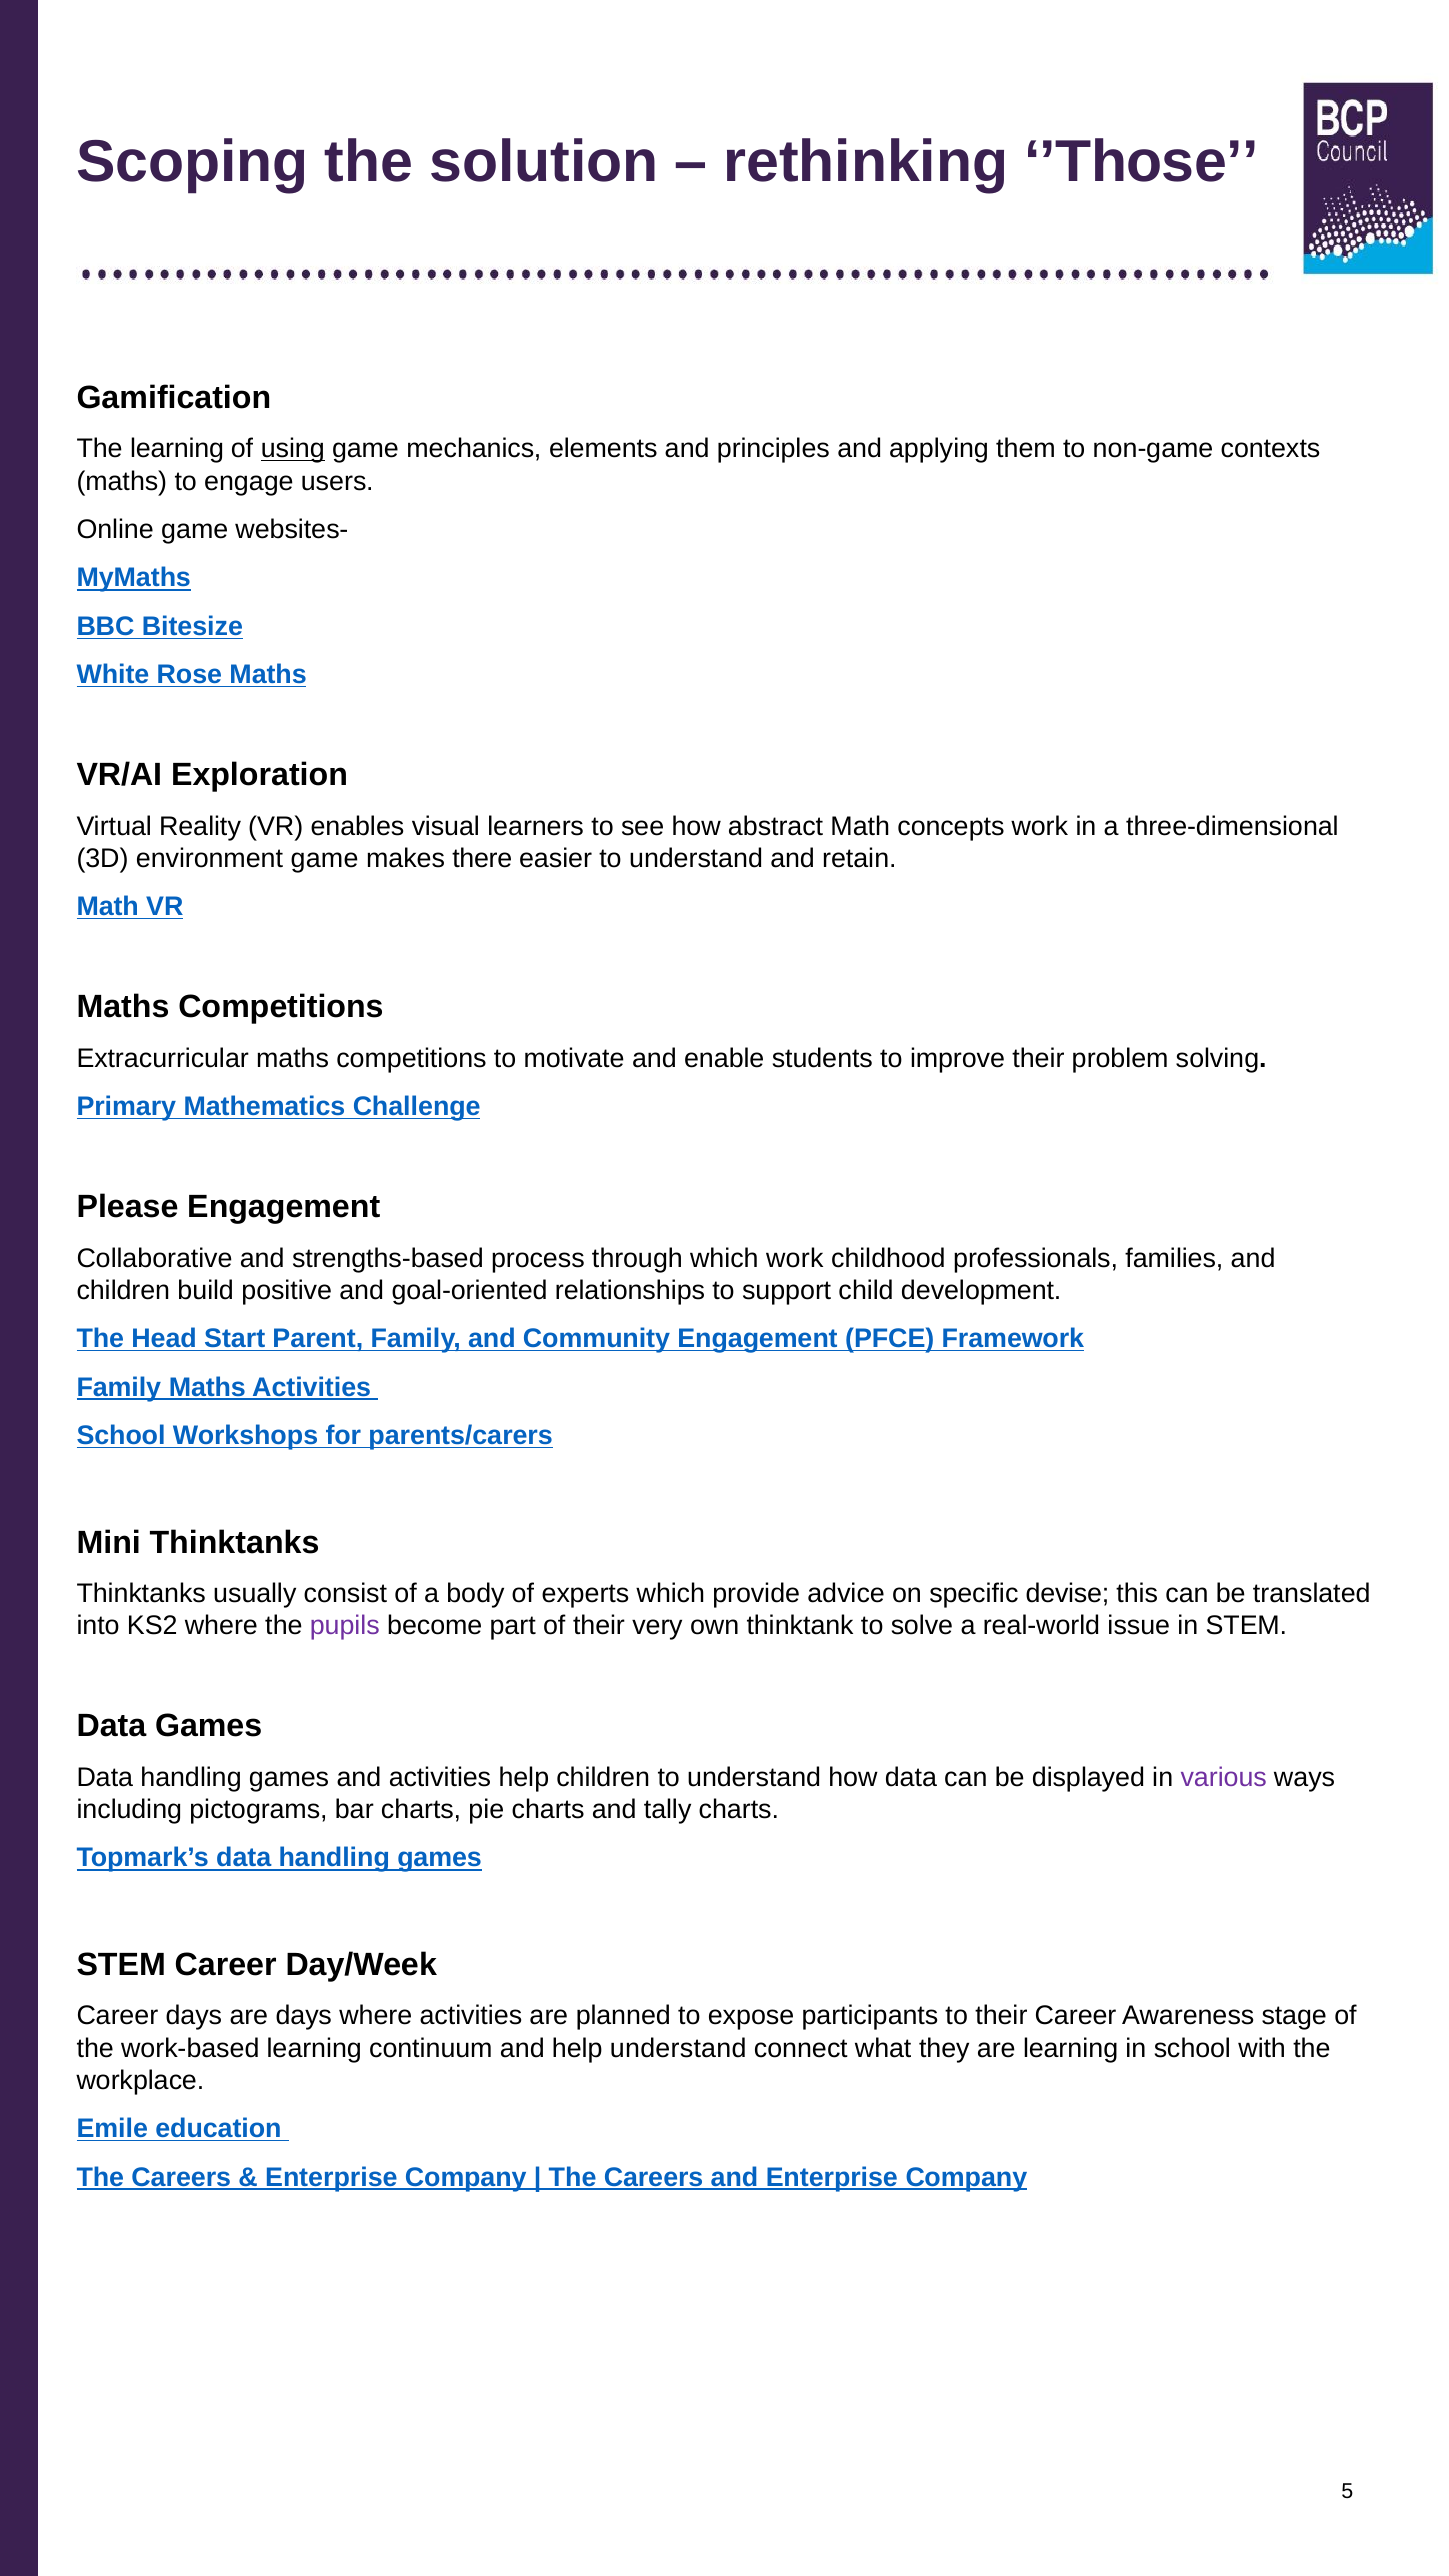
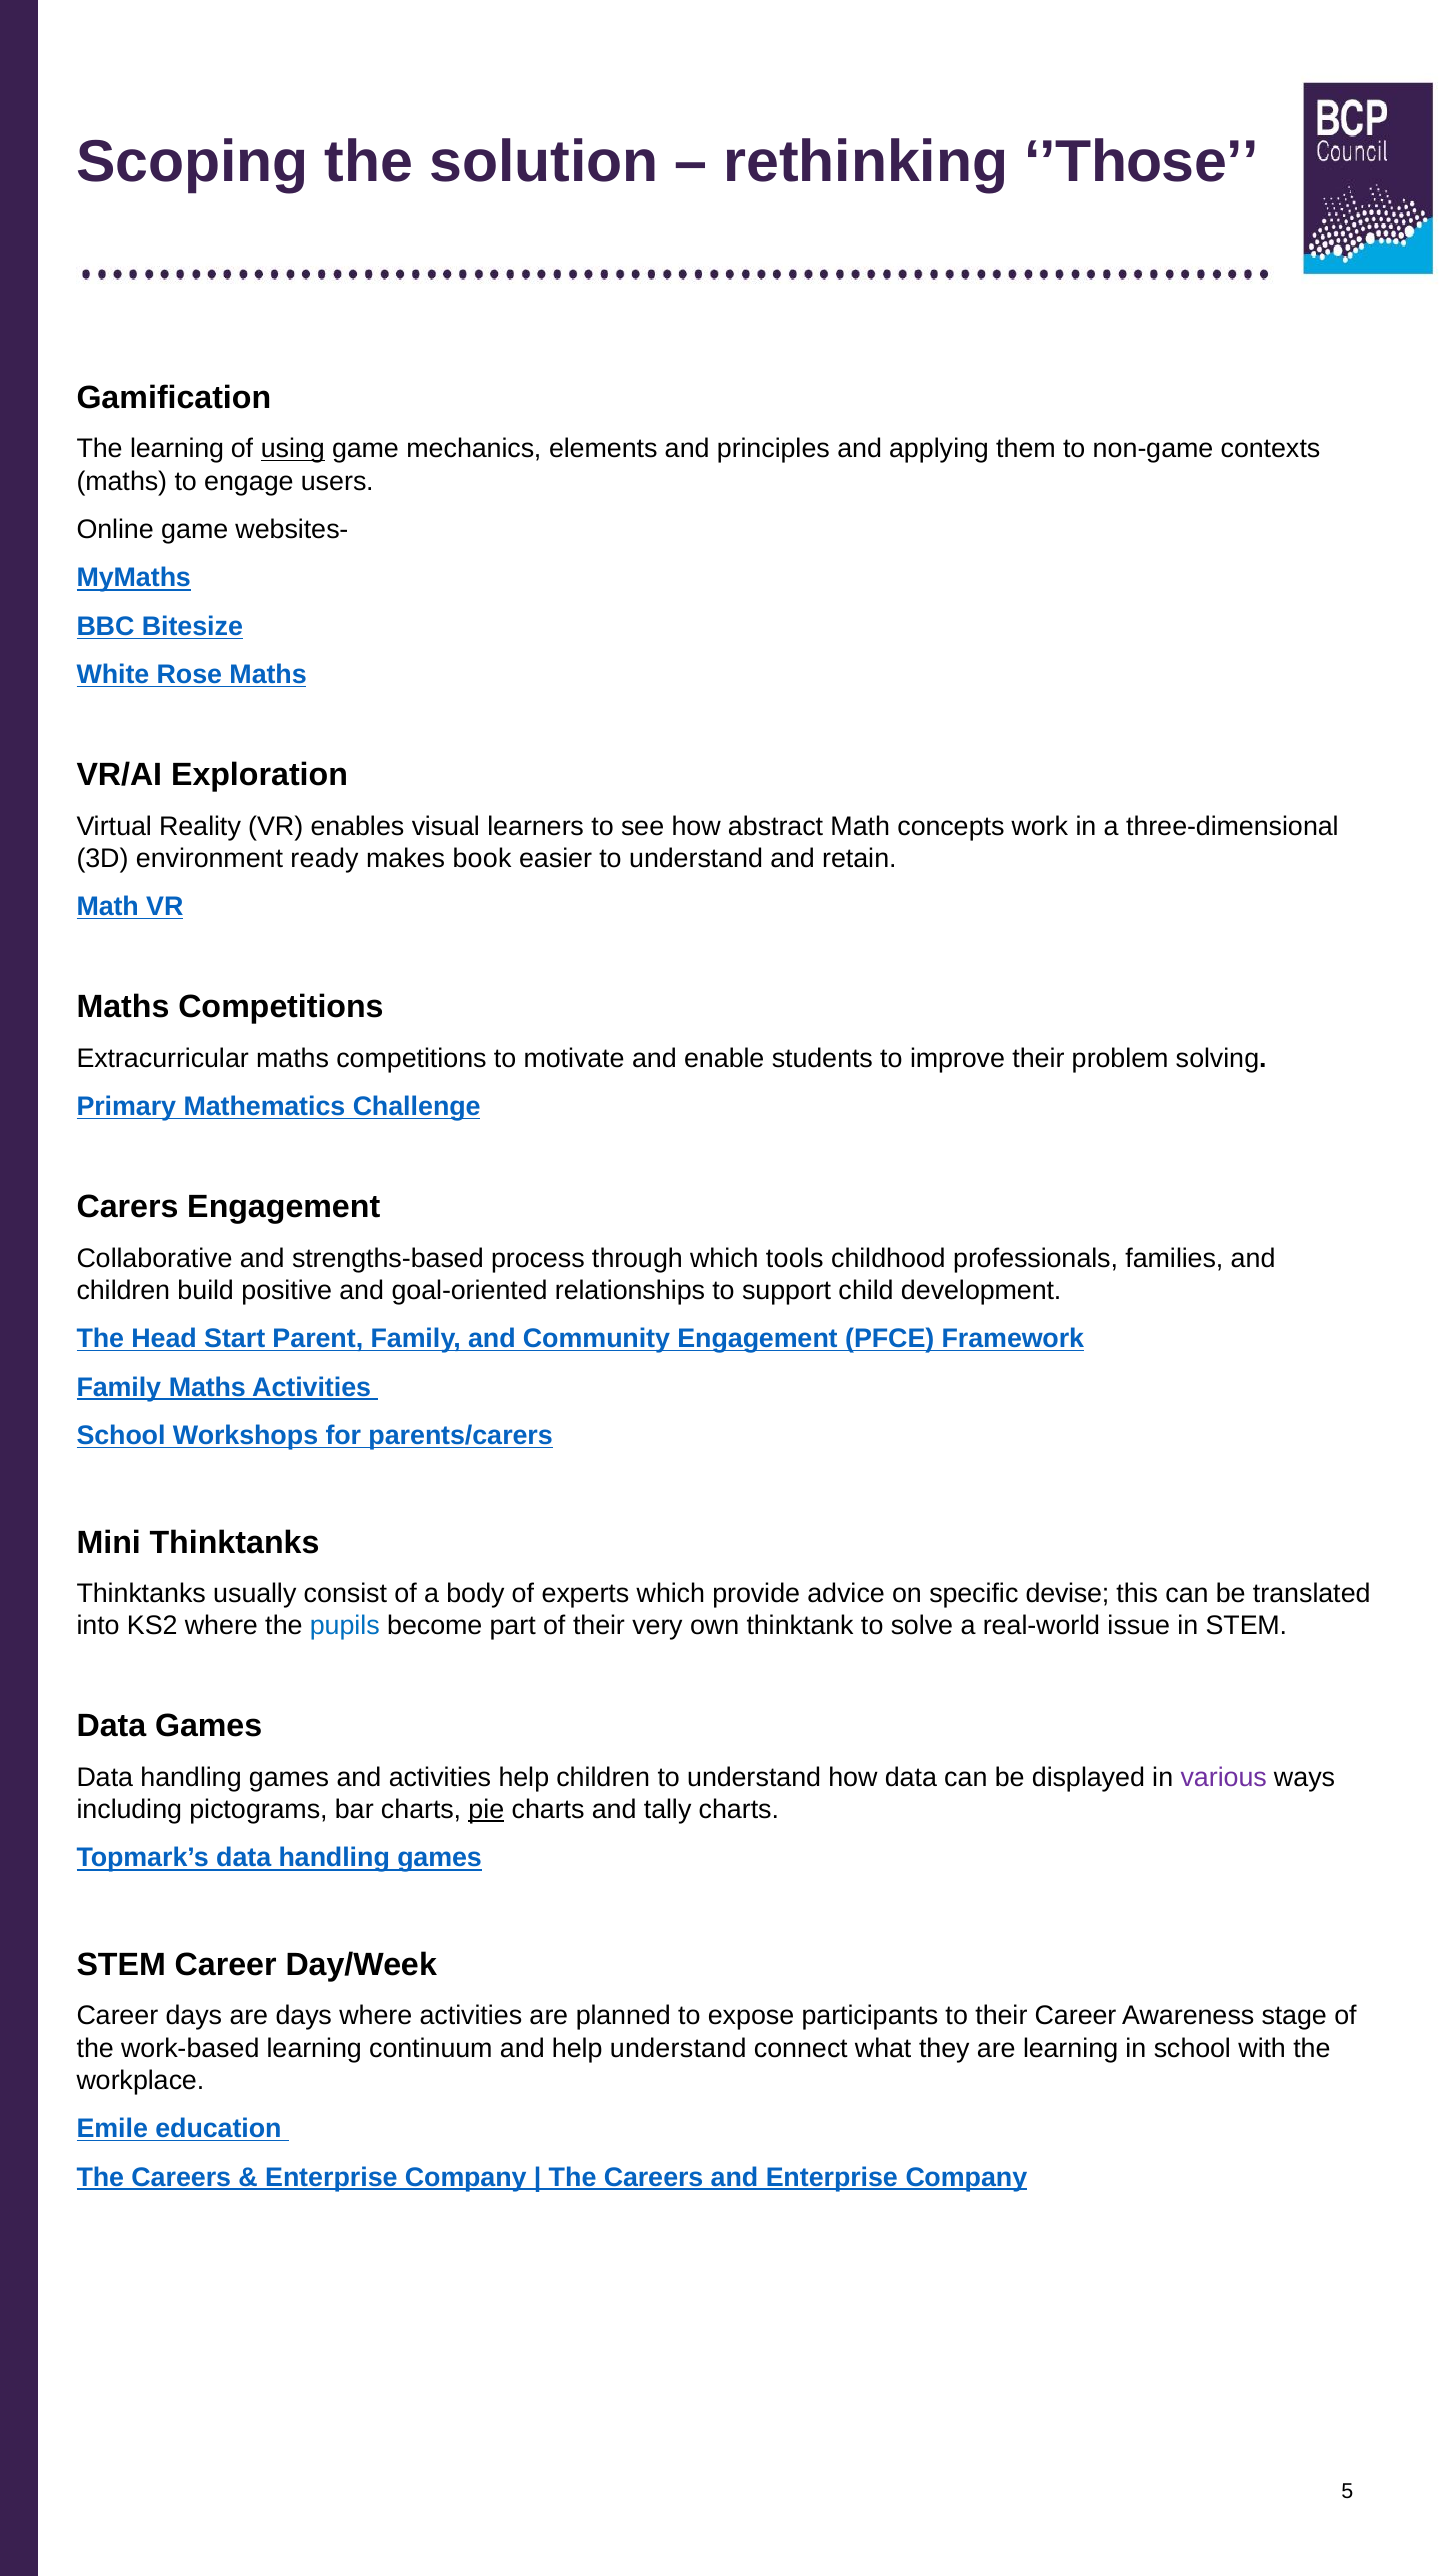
environment game: game -> ready
there: there -> book
Please: Please -> Carers
which work: work -> tools
pupils colour: purple -> blue
pie underline: none -> present
